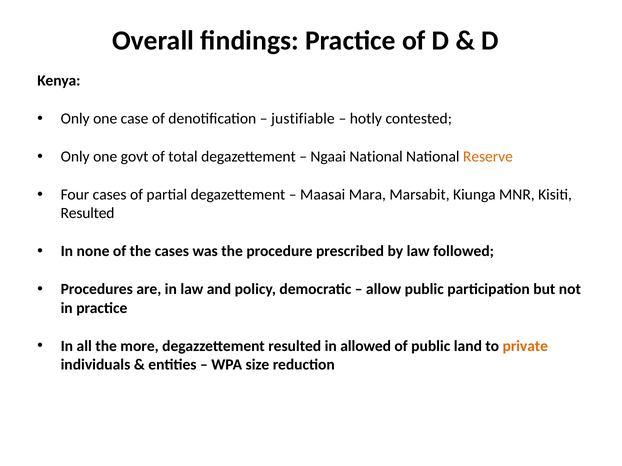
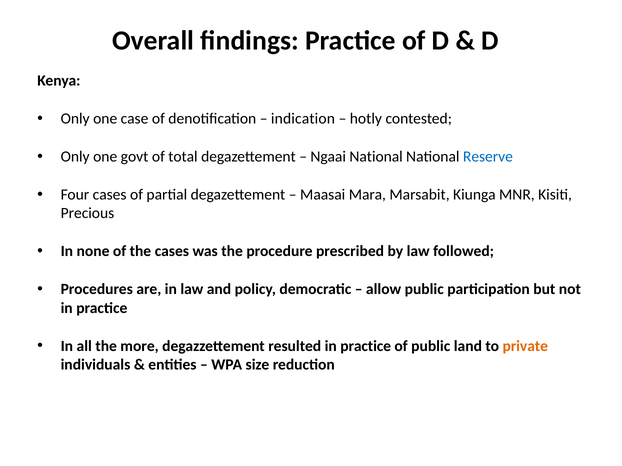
justifiable: justifiable -> indication
Reserve colour: orange -> blue
Resulted at (88, 214): Resulted -> Precious
resulted in allowed: allowed -> practice
